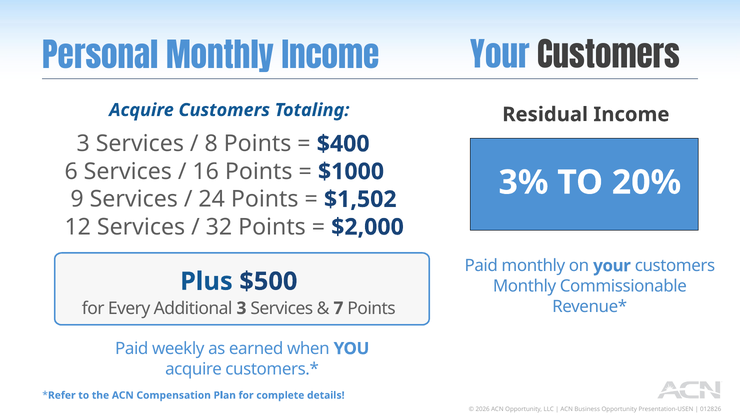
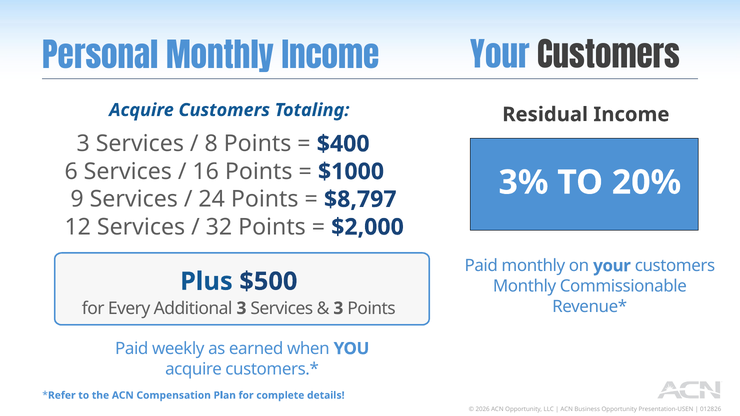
$1,502: $1,502 -> $8,797
7 at (338, 308): 7 -> 3
